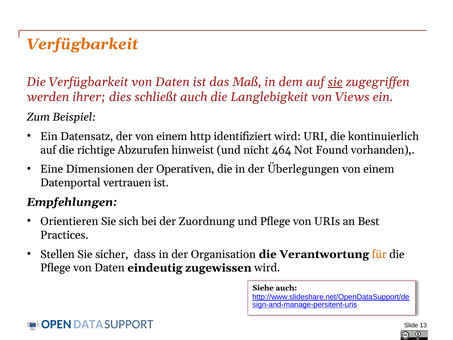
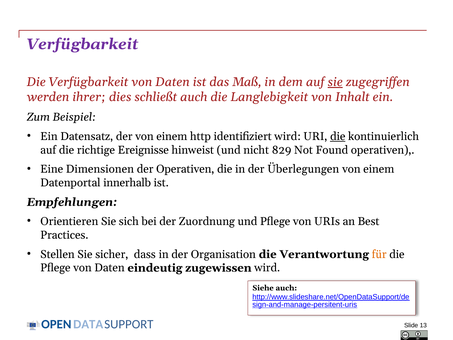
Verfügbarkeit at (83, 44) colour: orange -> purple
Views: Views -> Inhalt
die at (338, 136) underline: none -> present
Abzurufen: Abzurufen -> Ereignisse
464: 464 -> 829
Found vorhanden: vorhanden -> operativen
vertrauen: vertrauen -> innerhalb
